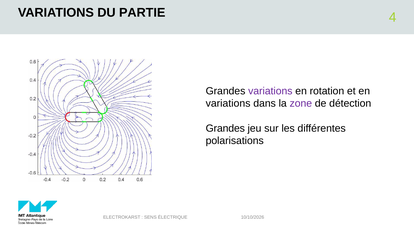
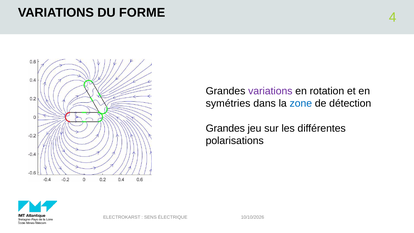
PARTIE: PARTIE -> FORME
variations at (228, 104): variations -> symétries
zone colour: purple -> blue
